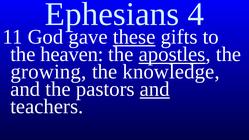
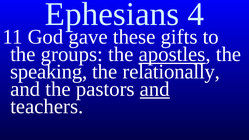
these underline: present -> none
heaven: heaven -> groups
growing: growing -> speaking
knowledge: knowledge -> relationally
